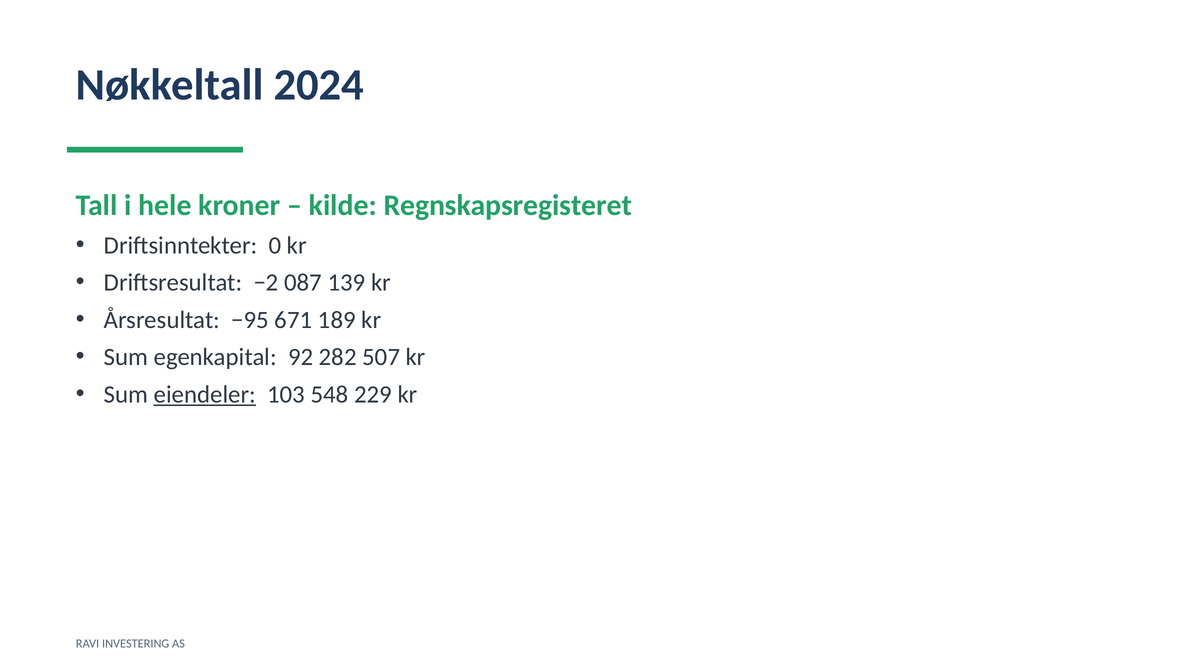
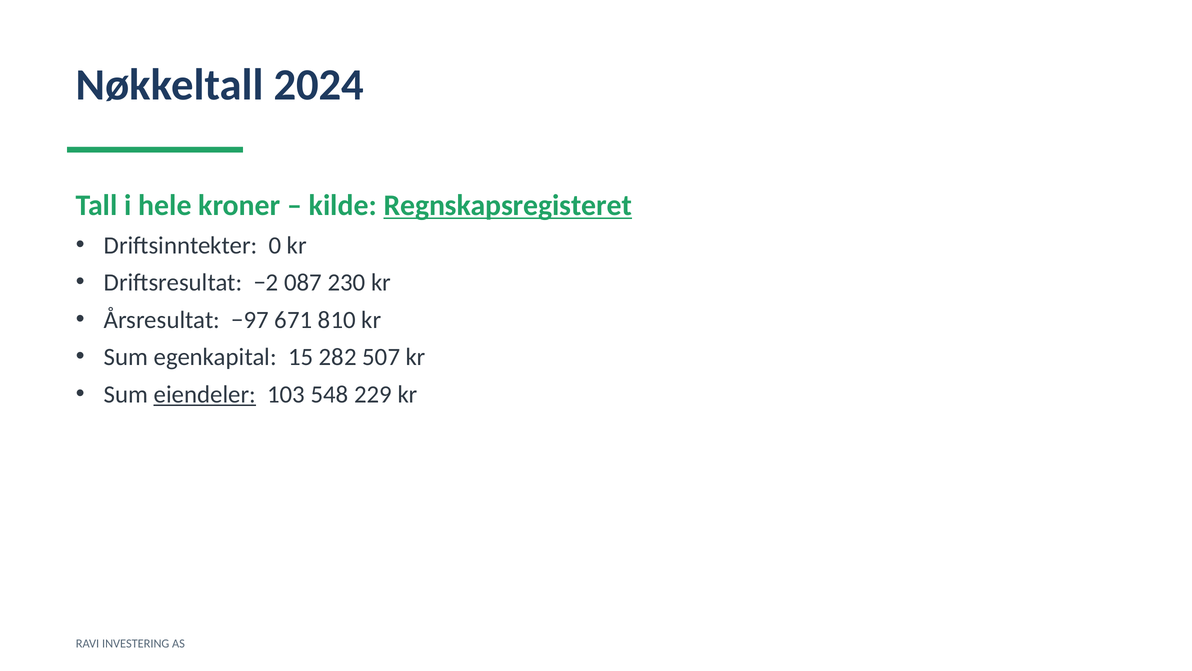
Regnskapsregisteret underline: none -> present
139: 139 -> 230
−95: −95 -> −97
189: 189 -> 810
92: 92 -> 15
